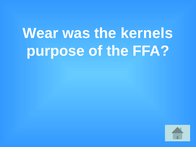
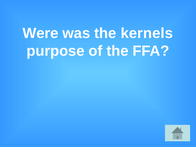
Wear: Wear -> Were
